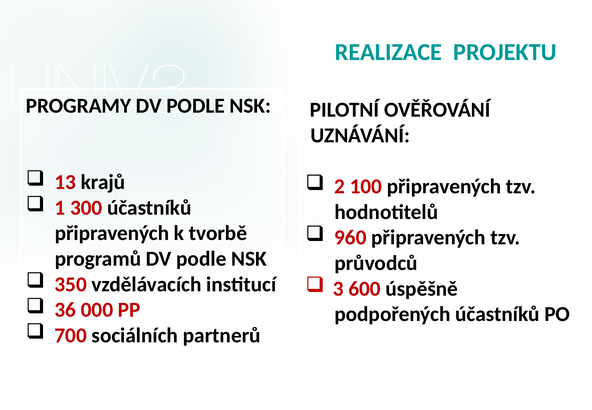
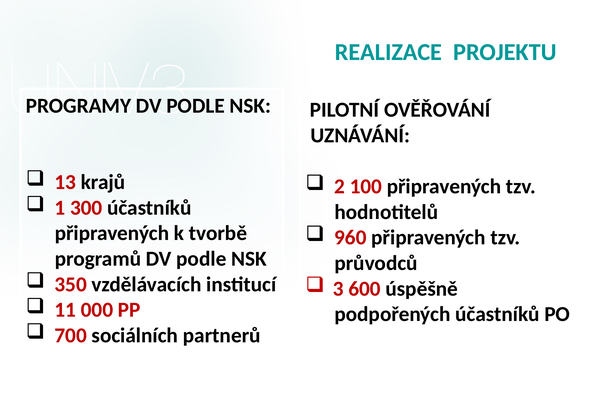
36: 36 -> 11
